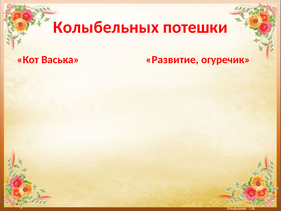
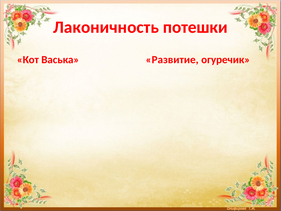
Колыбельных: Колыбельных -> Лаконичность
